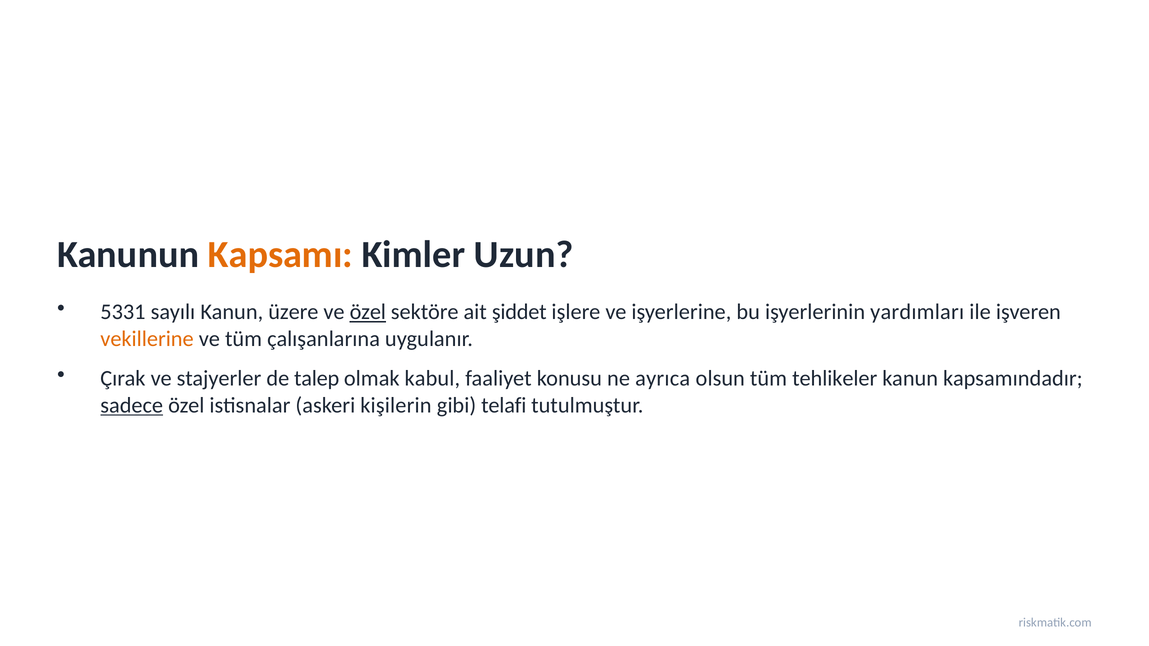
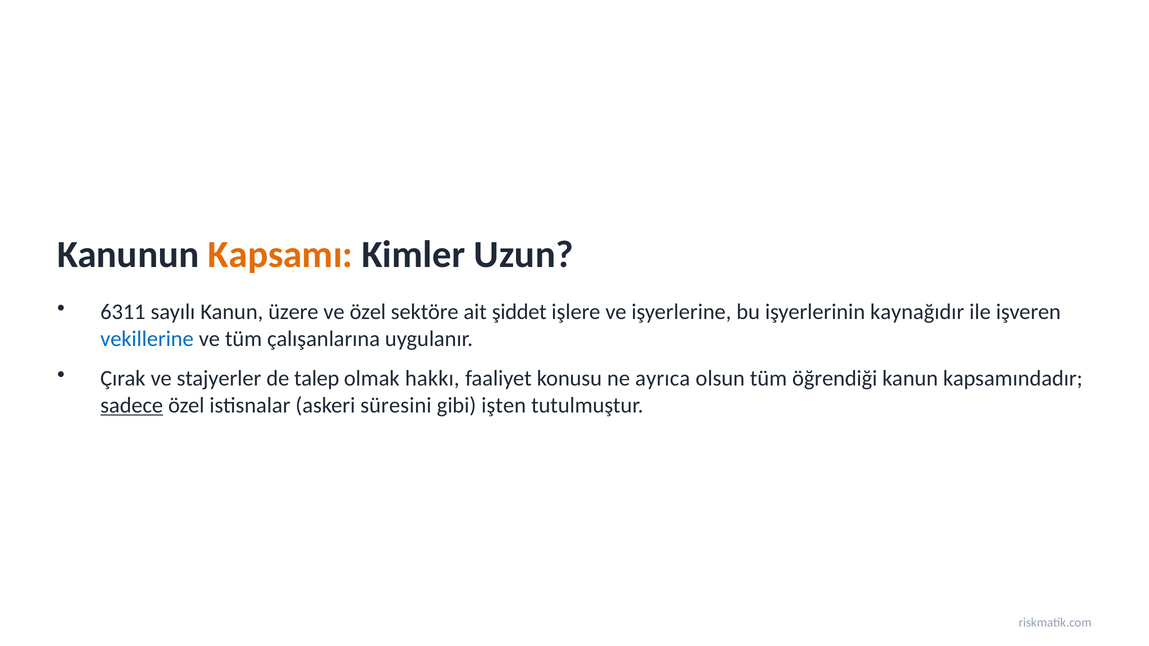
5331: 5331 -> 6311
özel at (368, 312) underline: present -> none
yardımları: yardımları -> kaynağıdır
vekillerine colour: orange -> blue
kabul: kabul -> hakkı
tehlikeler: tehlikeler -> öğrendiği
kişilerin: kişilerin -> süresini
telafi: telafi -> işten
